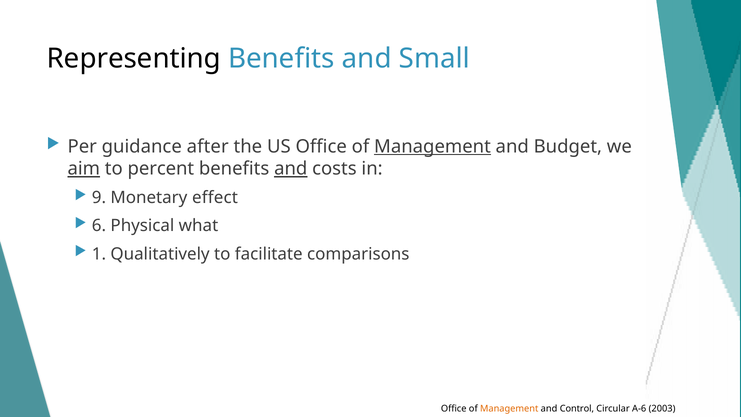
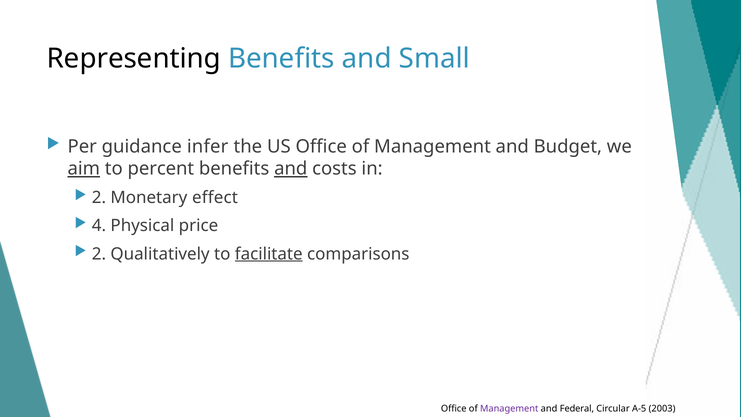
after: after -> infer
Management at (432, 147) underline: present -> none
9 at (99, 198): 9 -> 2
6: 6 -> 4
what: what -> price
1 at (99, 254): 1 -> 2
facilitate underline: none -> present
Management at (509, 408) colour: orange -> purple
Control: Control -> Federal
A-6: A-6 -> A-5
